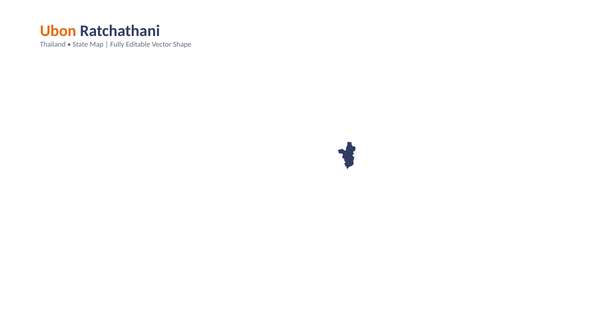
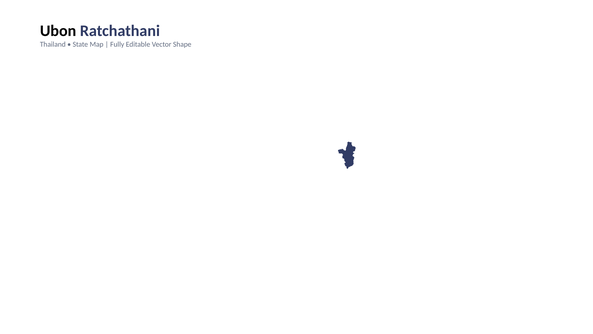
Ubon colour: orange -> black
